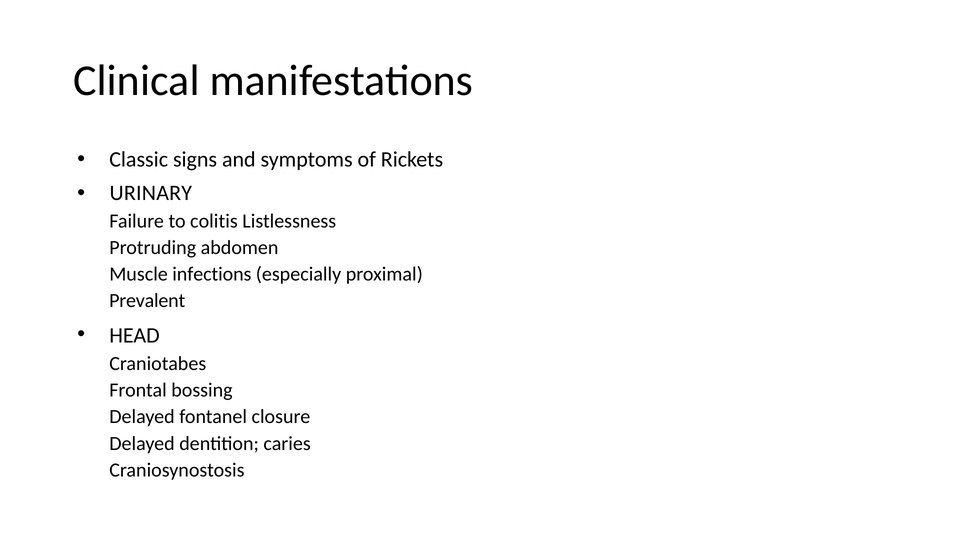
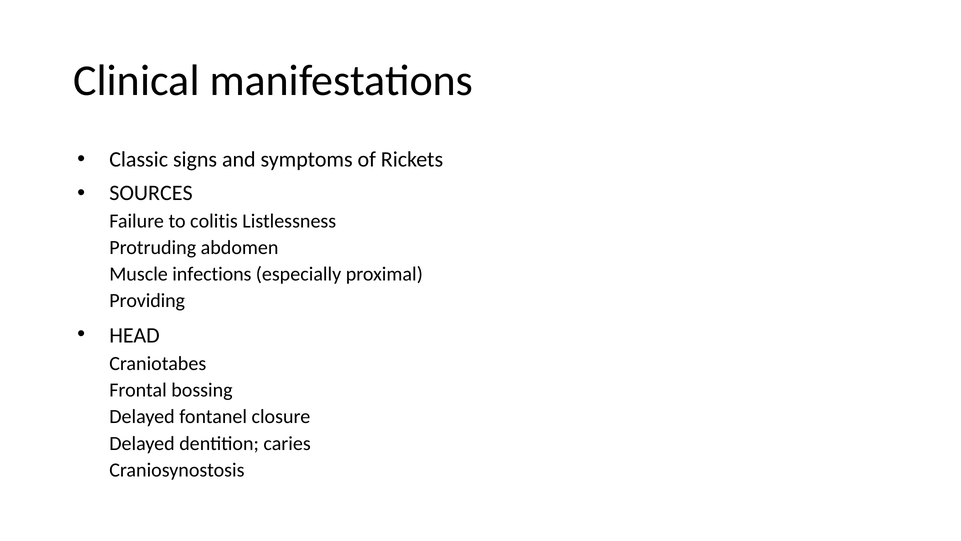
URINARY: URINARY -> SOURCES
Prevalent: Prevalent -> Providing
